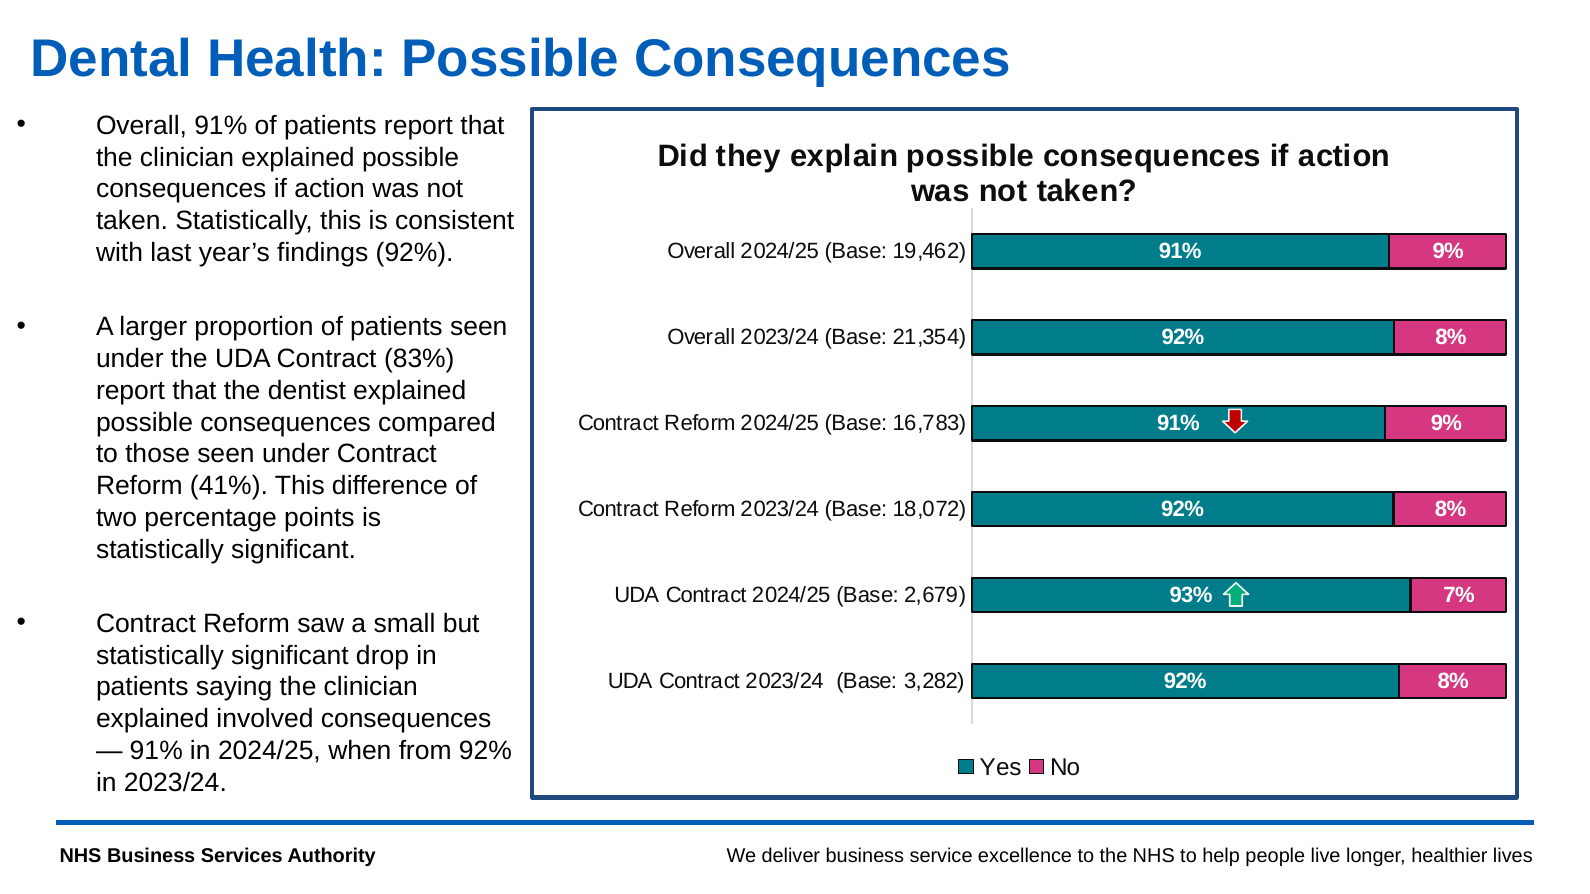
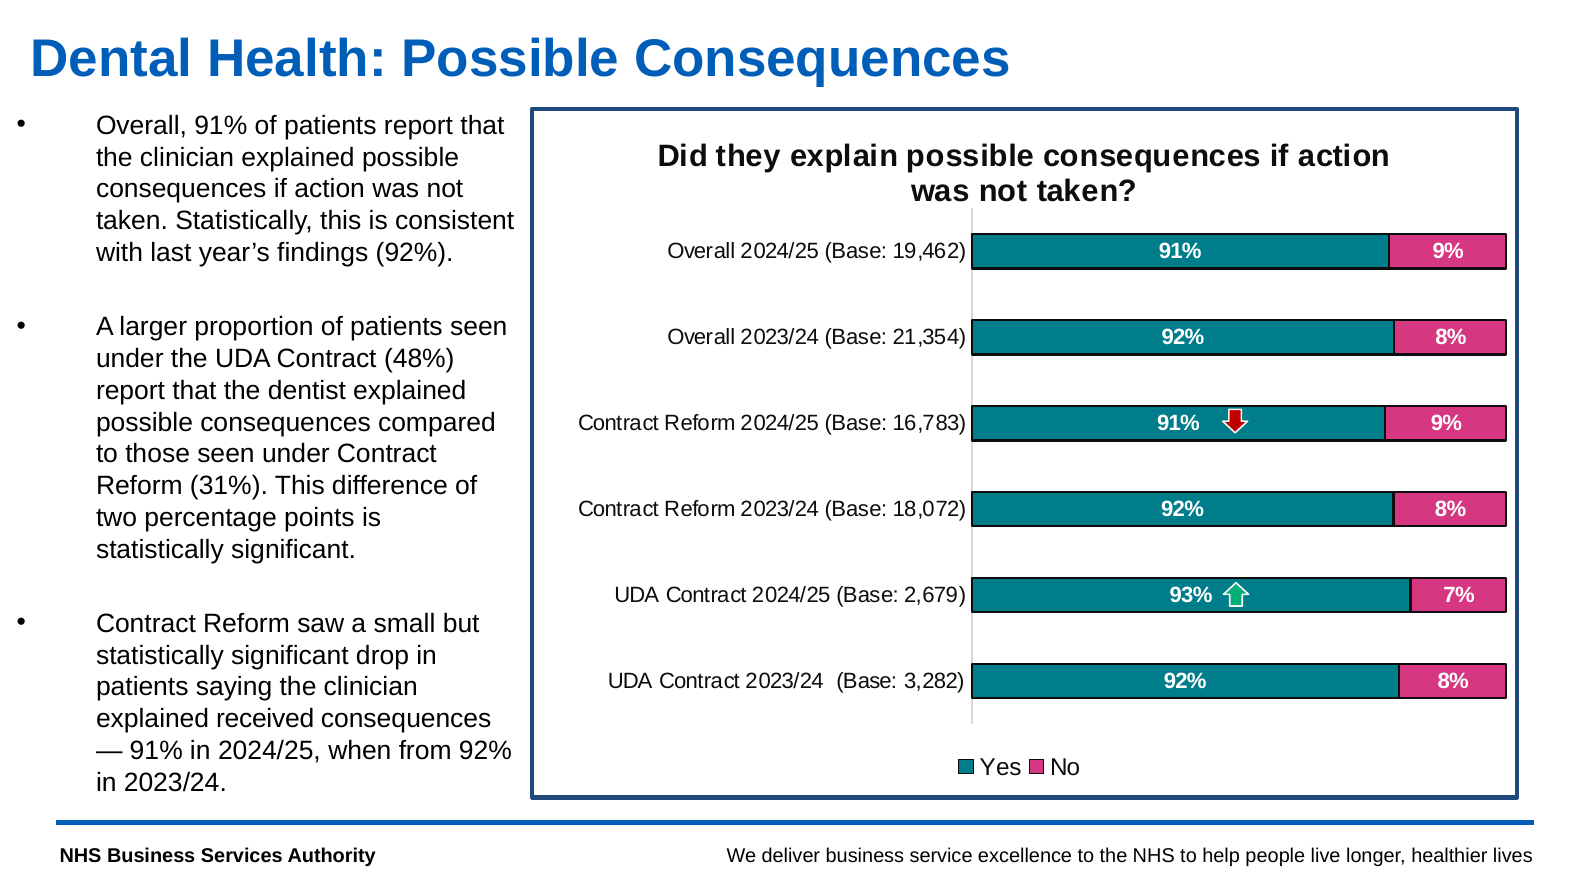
83%: 83% -> 48%
41%: 41% -> 31%
involved: involved -> received
